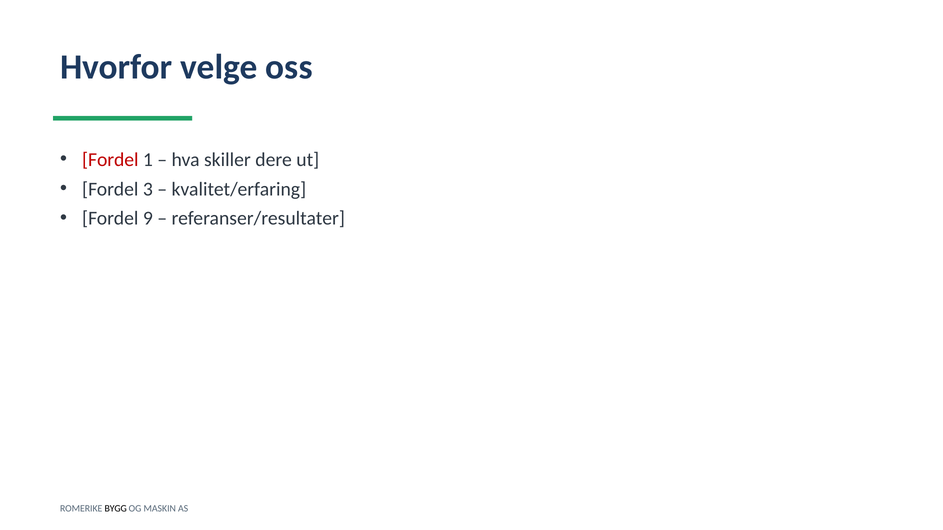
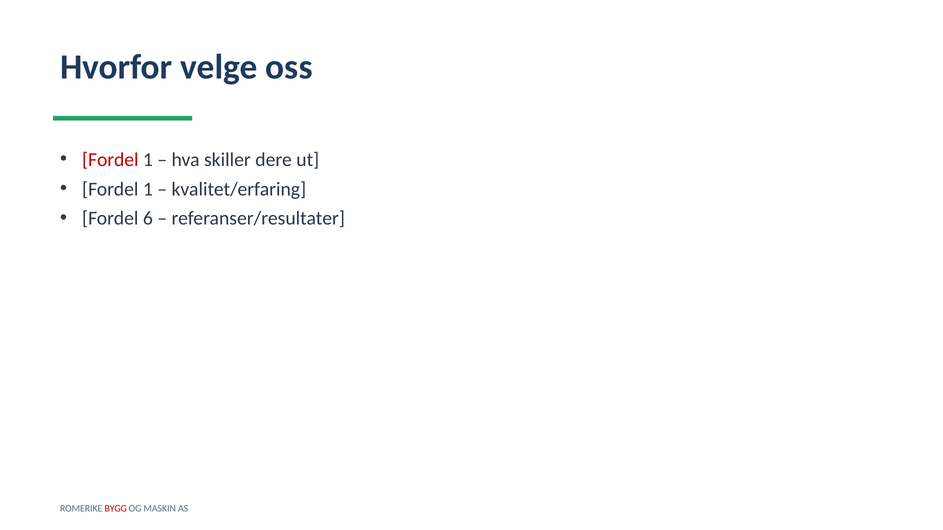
3 at (148, 189): 3 -> 1
9: 9 -> 6
BYGG colour: black -> red
